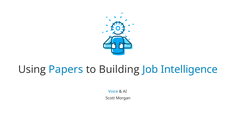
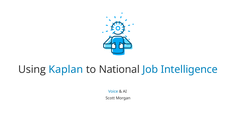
Papers: Papers -> Kaplan
Building: Building -> National
